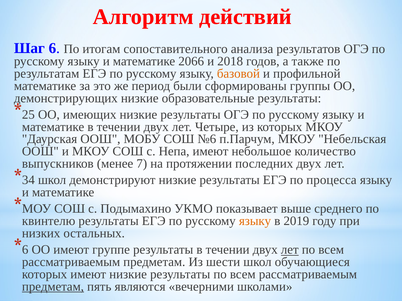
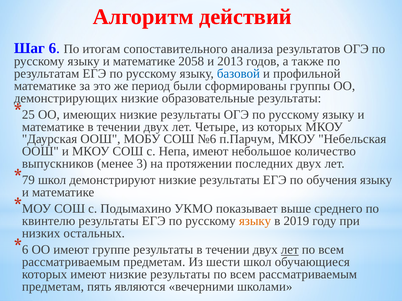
2066: 2066 -> 2058
2018: 2018 -> 2013
базовой colour: orange -> blue
7: 7 -> 3
34: 34 -> 79
процесса: процесса -> обучения
предметам at (53, 287) underline: present -> none
